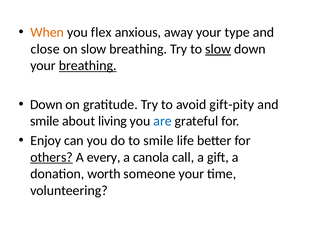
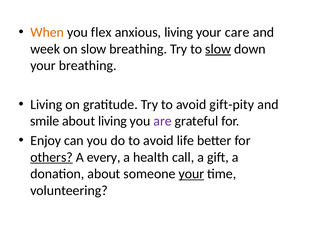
anxious away: away -> living
type: type -> care
close: close -> week
breathing at (88, 65) underline: present -> none
Down at (46, 104): Down -> Living
are colour: blue -> purple
do to smile: smile -> avoid
canola: canola -> health
donation worth: worth -> about
your at (191, 173) underline: none -> present
